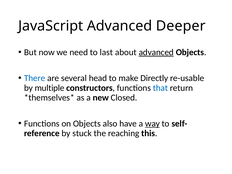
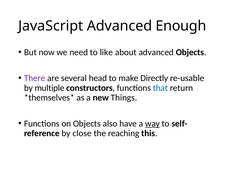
Deeper: Deeper -> Enough
last: last -> like
advanced at (156, 52) underline: present -> none
There colour: blue -> purple
Closed: Closed -> Things
stuck: stuck -> close
